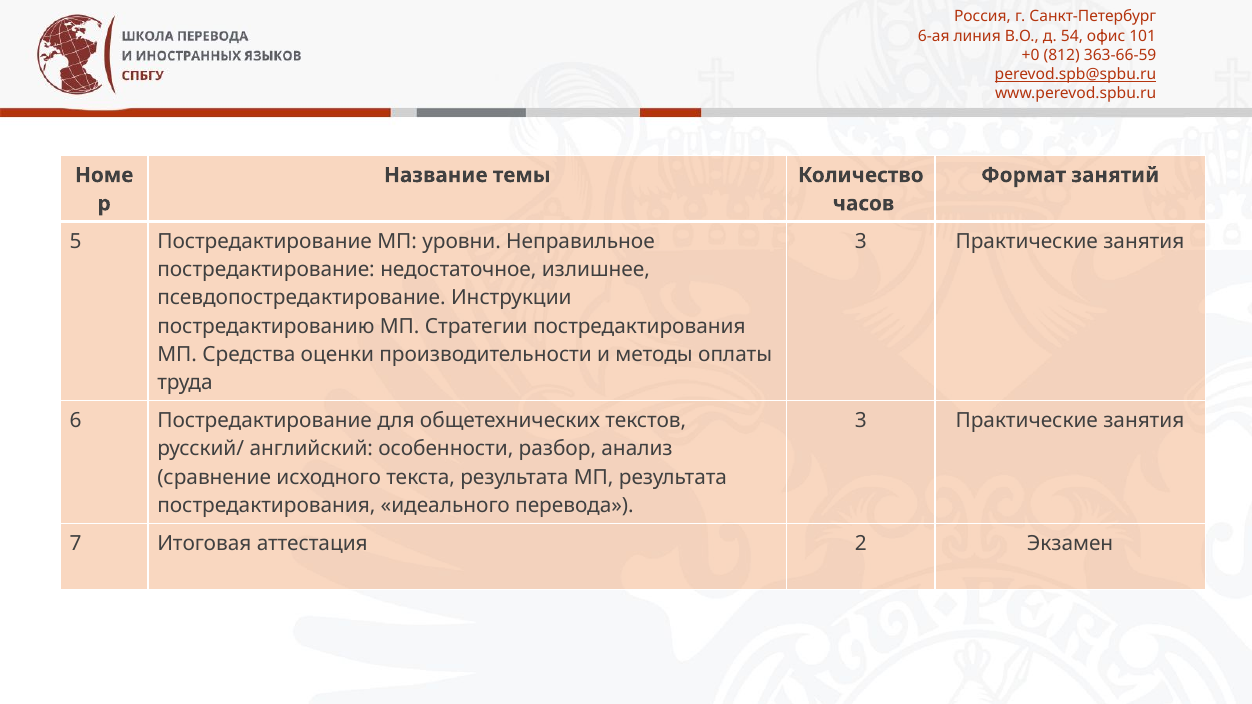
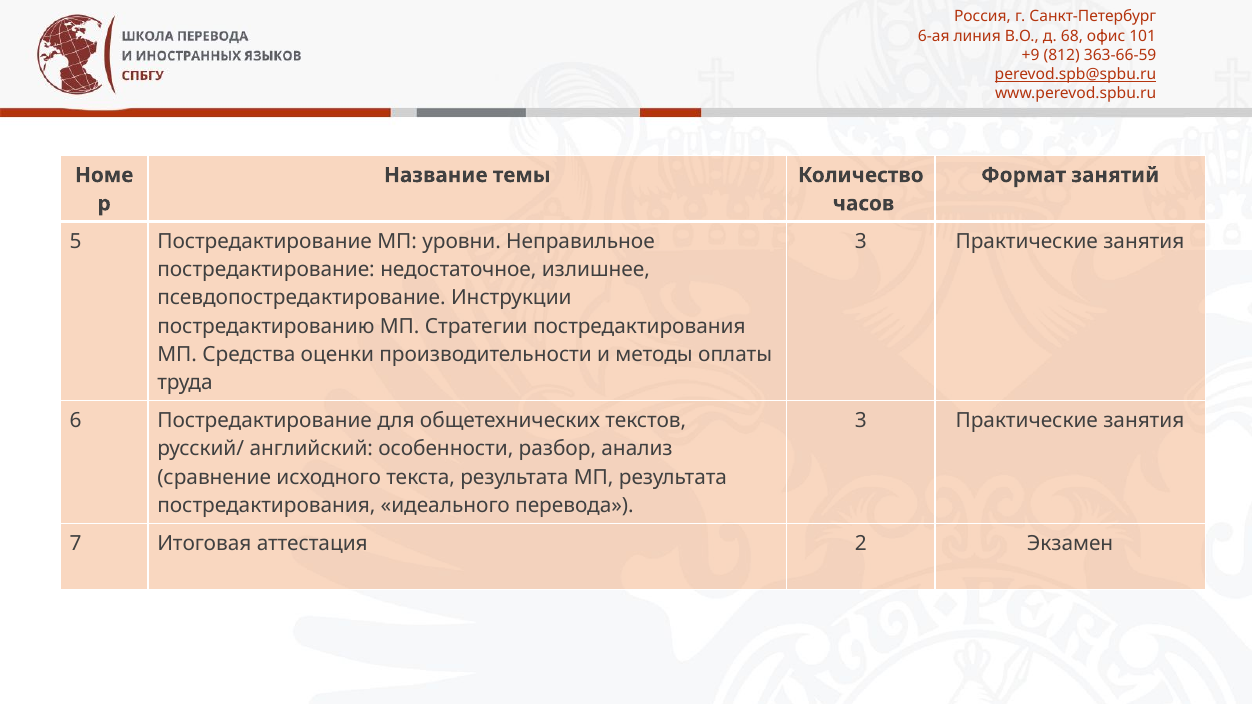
54: 54 -> 68
+0: +0 -> +9
